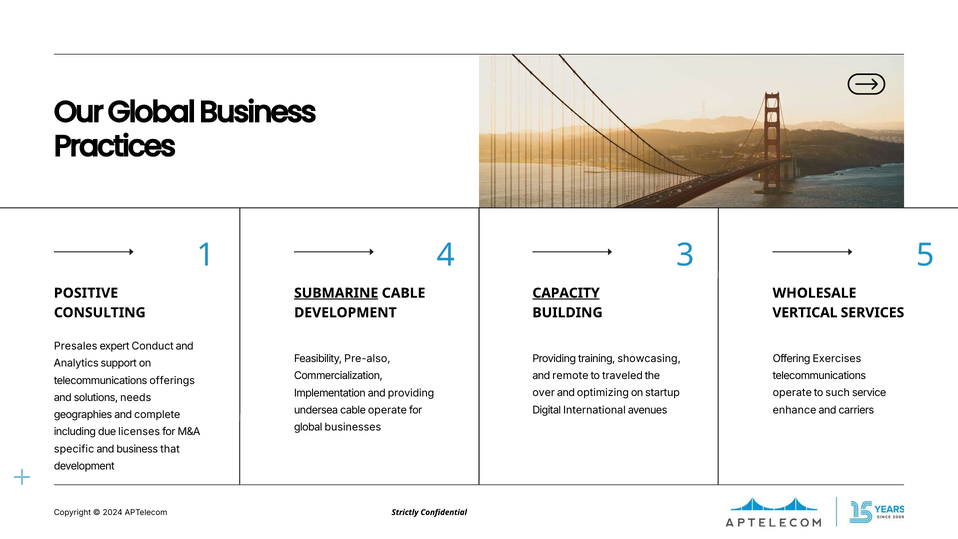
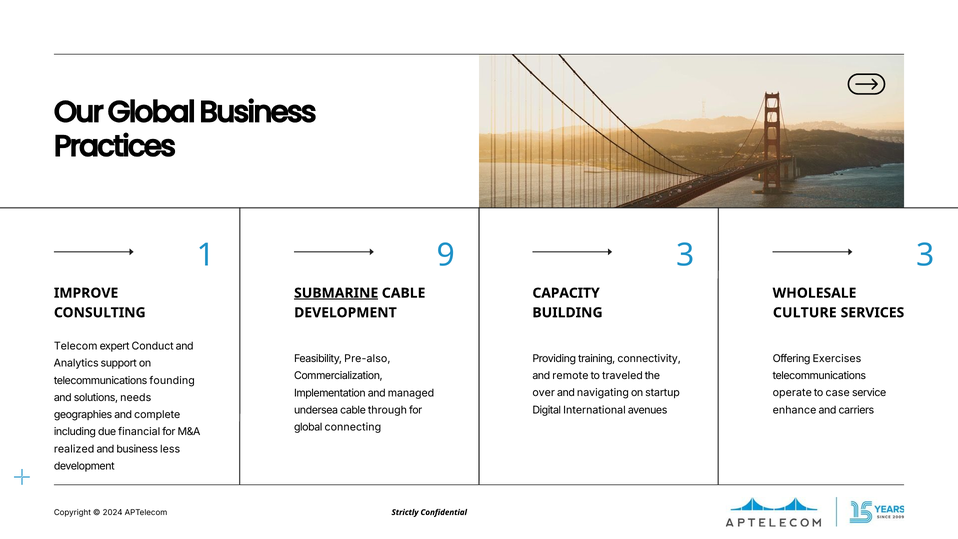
4: 4 -> 9
3 5: 5 -> 3
POSITIVE: POSITIVE -> IMPROVE
CAPACITY underline: present -> none
VERTICAL: VERTICAL -> CULTURE
Presales: Presales -> Telecom
showcasing: showcasing -> connectivity
offerings: offerings -> founding
and providing: providing -> managed
optimizing: optimizing -> navigating
such: such -> case
cable operate: operate -> through
businesses: businesses -> connecting
licenses: licenses -> financial
specific: specific -> realized
that: that -> less
